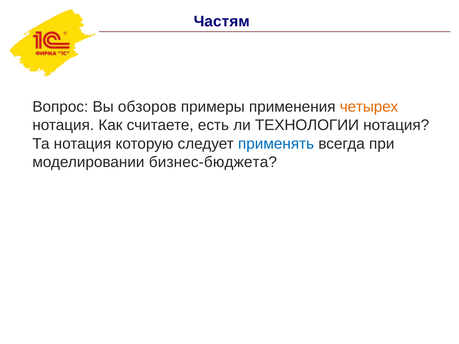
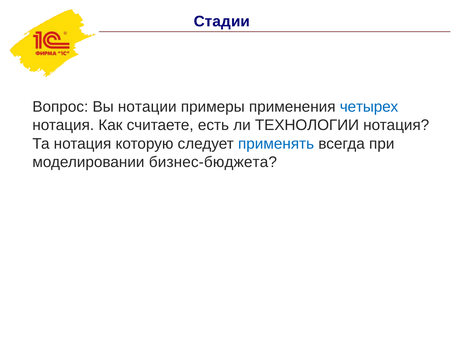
Частям: Частям -> Стадии
обзоров: обзоров -> нотации
четырех colour: orange -> blue
